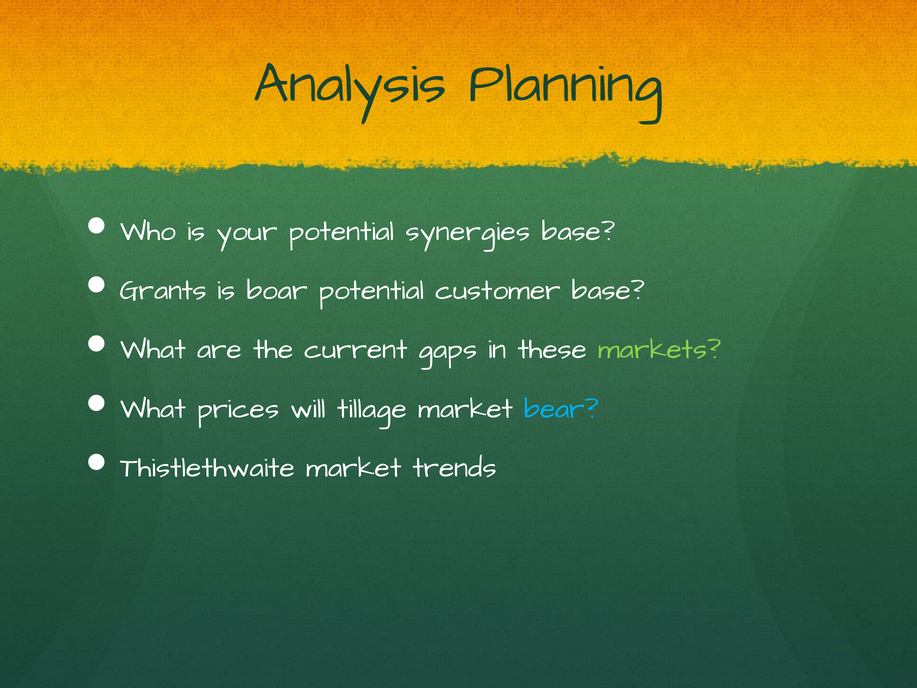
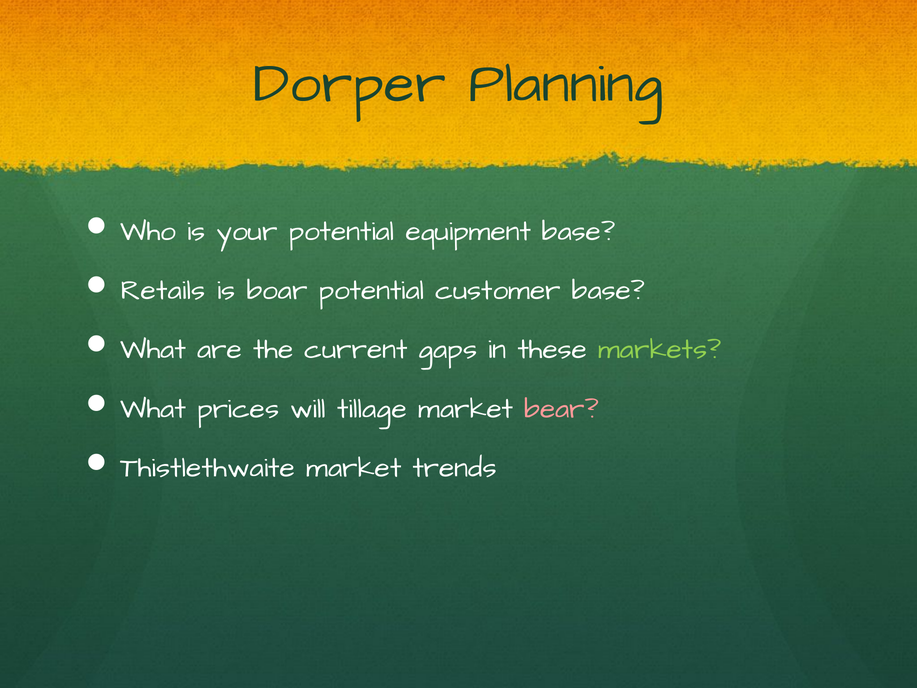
Analysis: Analysis -> Dorper
synergies: synergies -> equipment
Grants: Grants -> Retails
bear colour: light blue -> pink
